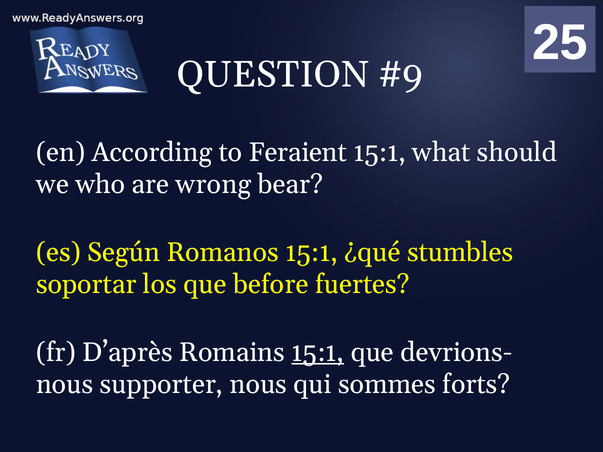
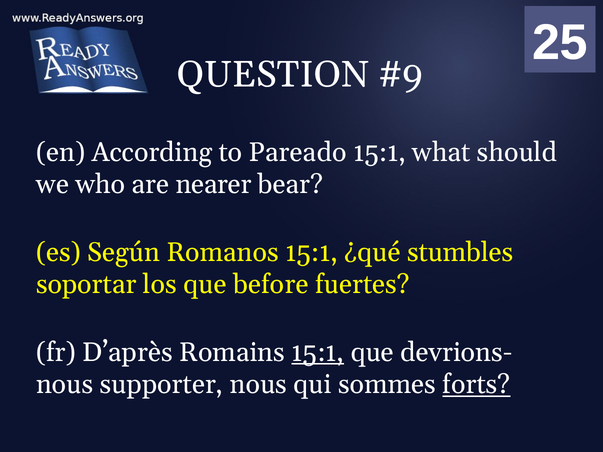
Feraient: Feraient -> Pareado
wrong: wrong -> nearer
forts underline: none -> present
